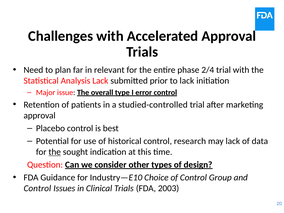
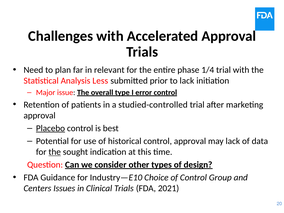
2/4: 2/4 -> 1/4
Analysis Lack: Lack -> Less
Placebo underline: none -> present
control research: research -> approval
Control at (37, 188): Control -> Centers
2003: 2003 -> 2021
